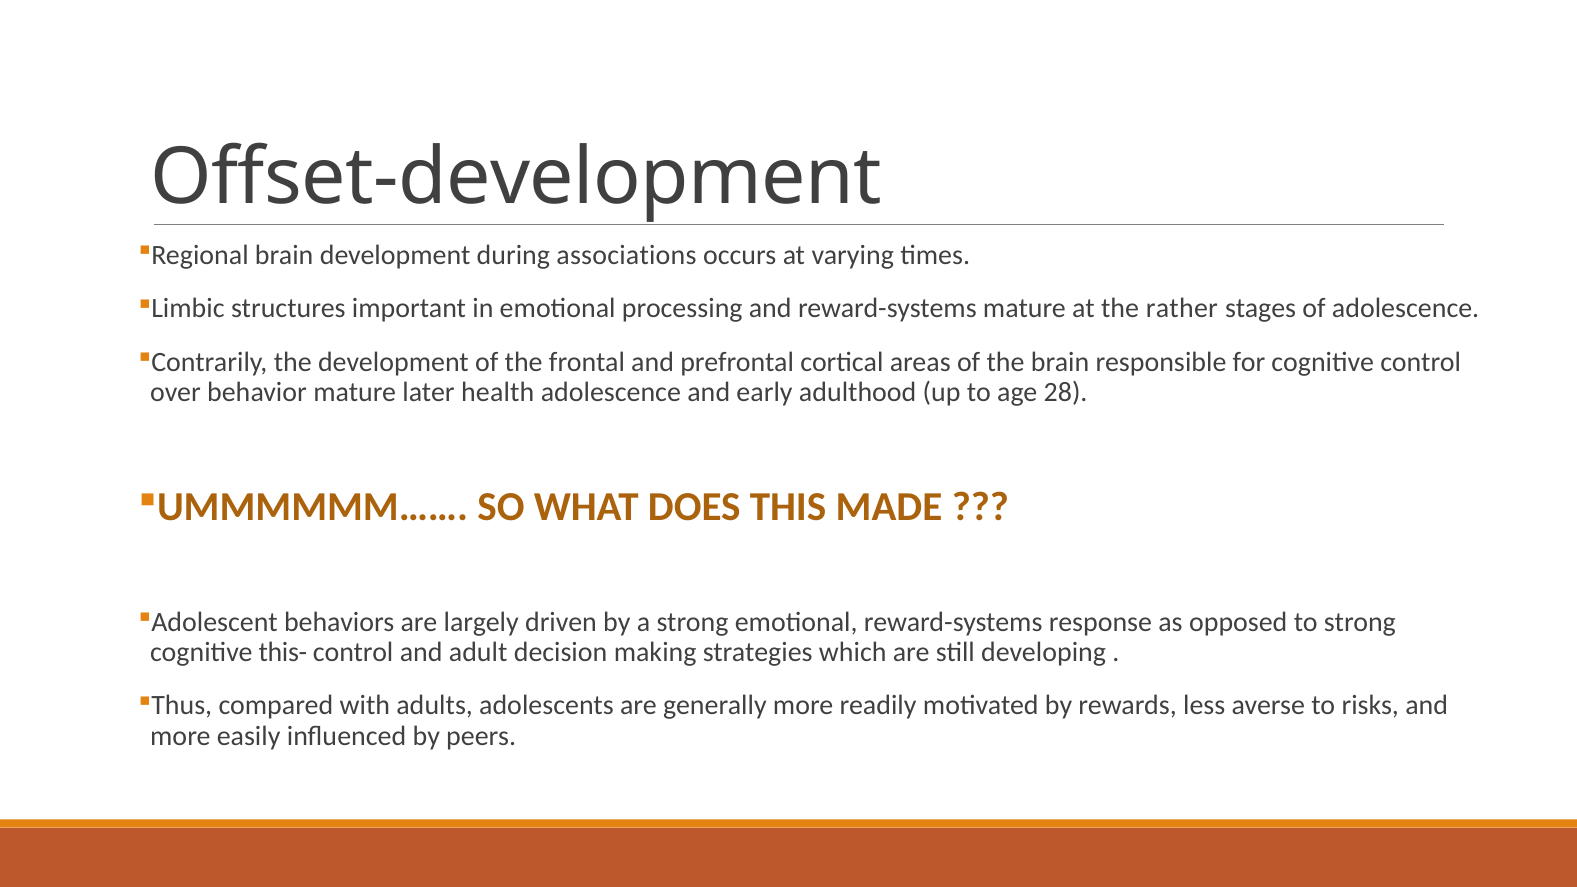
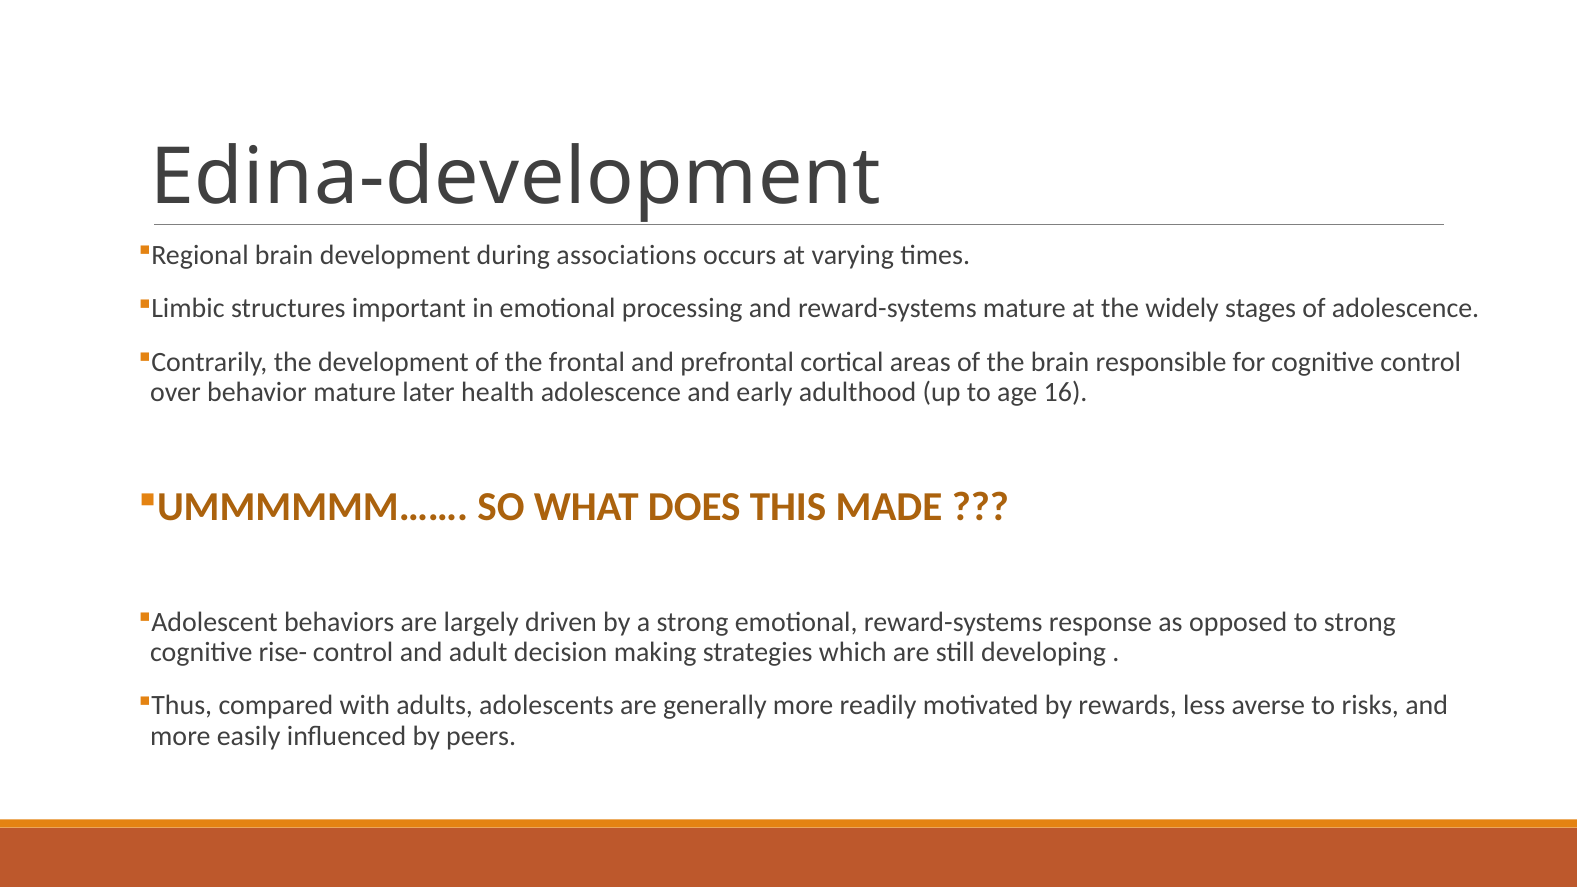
Offset-development: Offset-development -> Edina-development
rather: rather -> widely
28: 28 -> 16
this-: this- -> rise-
